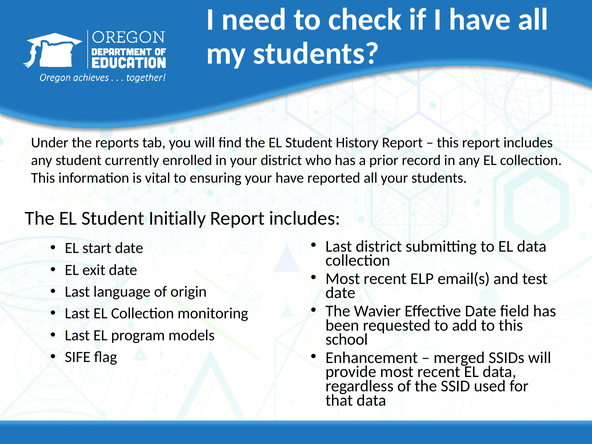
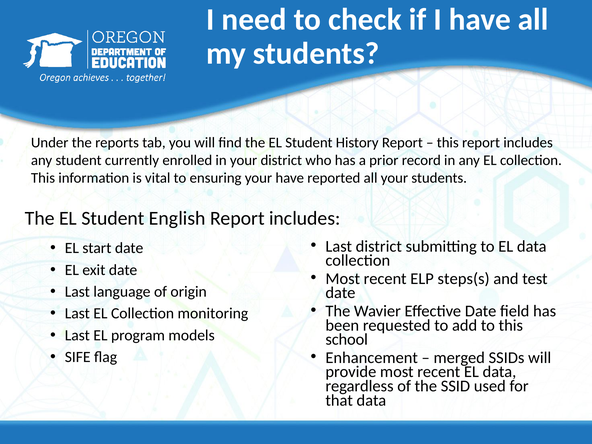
Initially: Initially -> English
email(s: email(s -> steps(s
